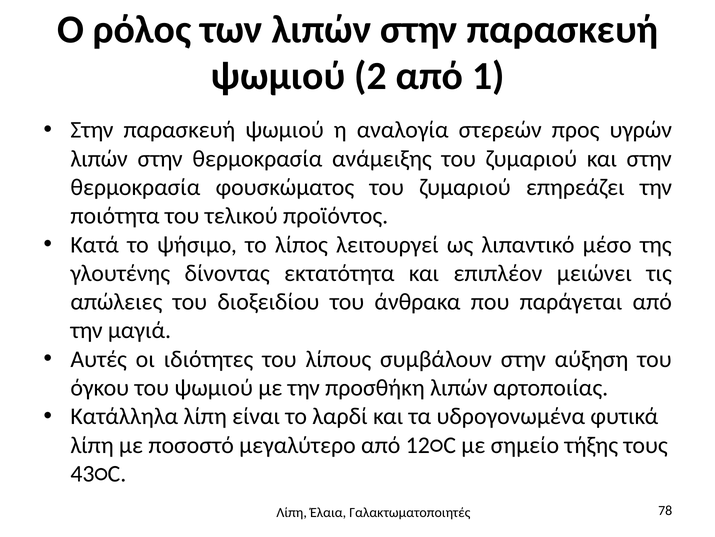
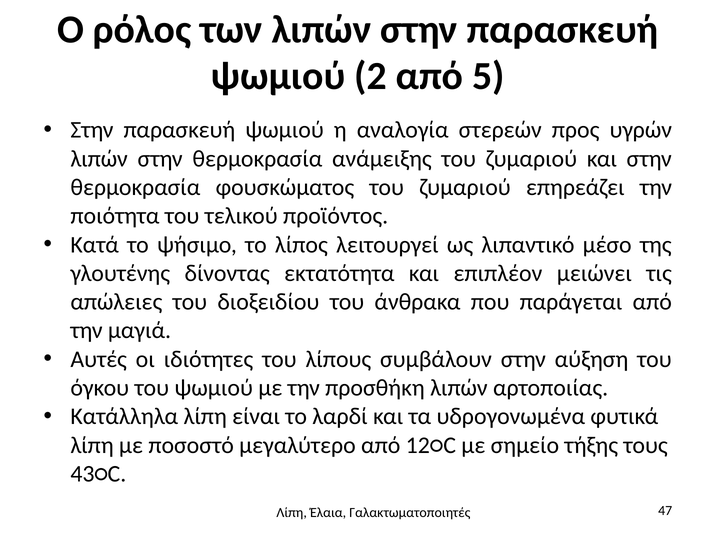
1: 1 -> 5
78: 78 -> 47
